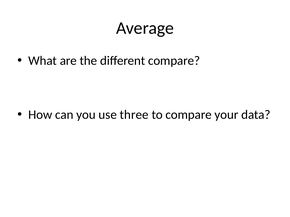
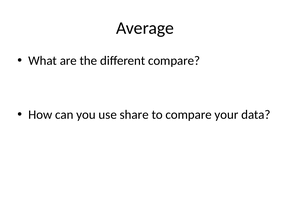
three: three -> share
